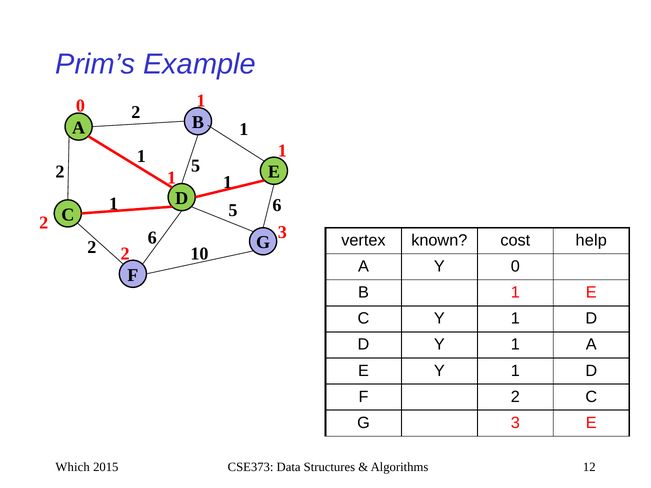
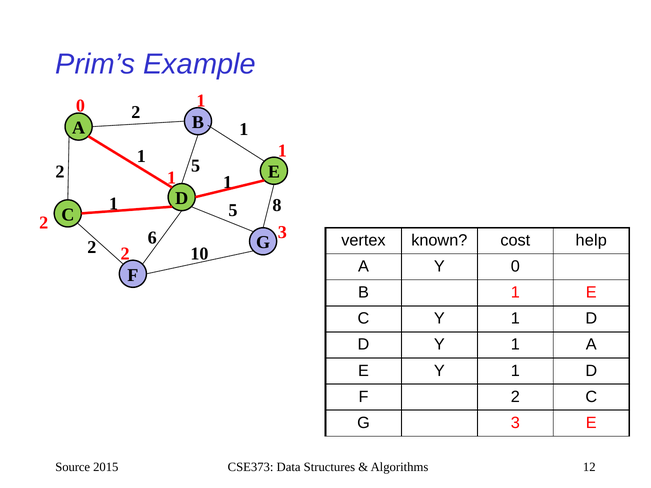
5 6: 6 -> 8
Which: Which -> Source
